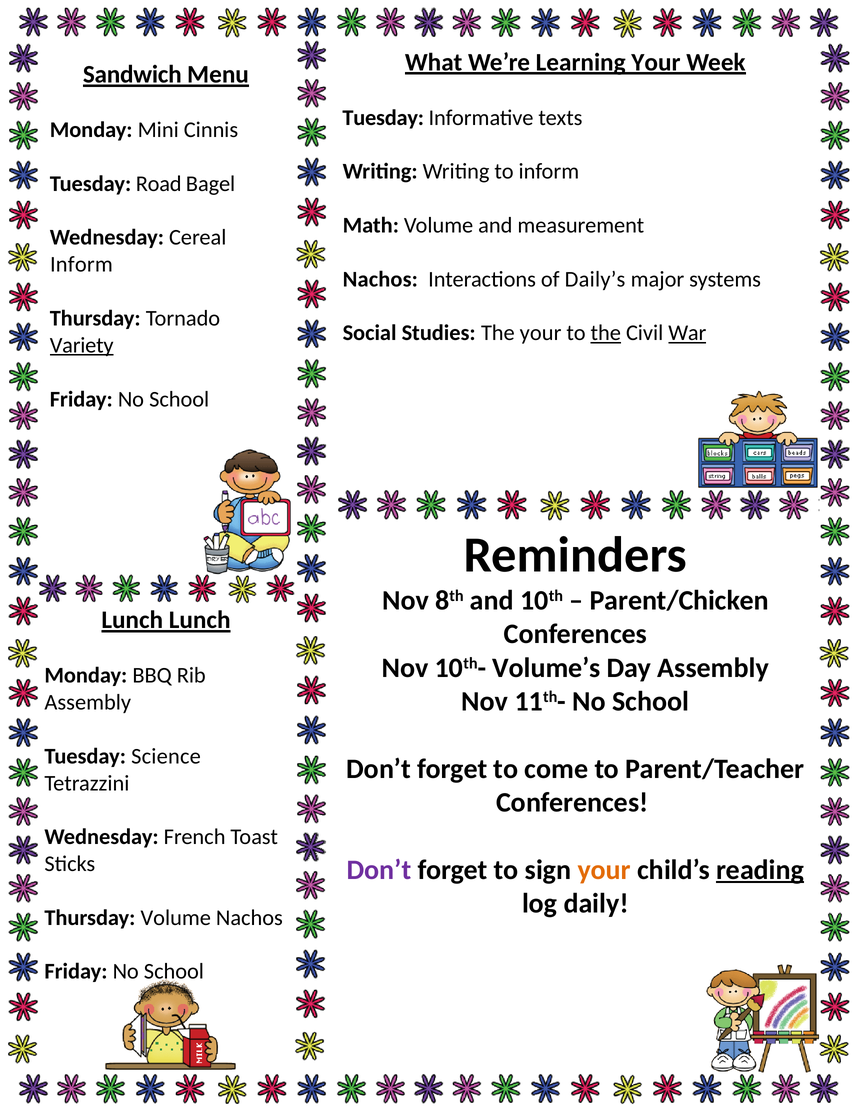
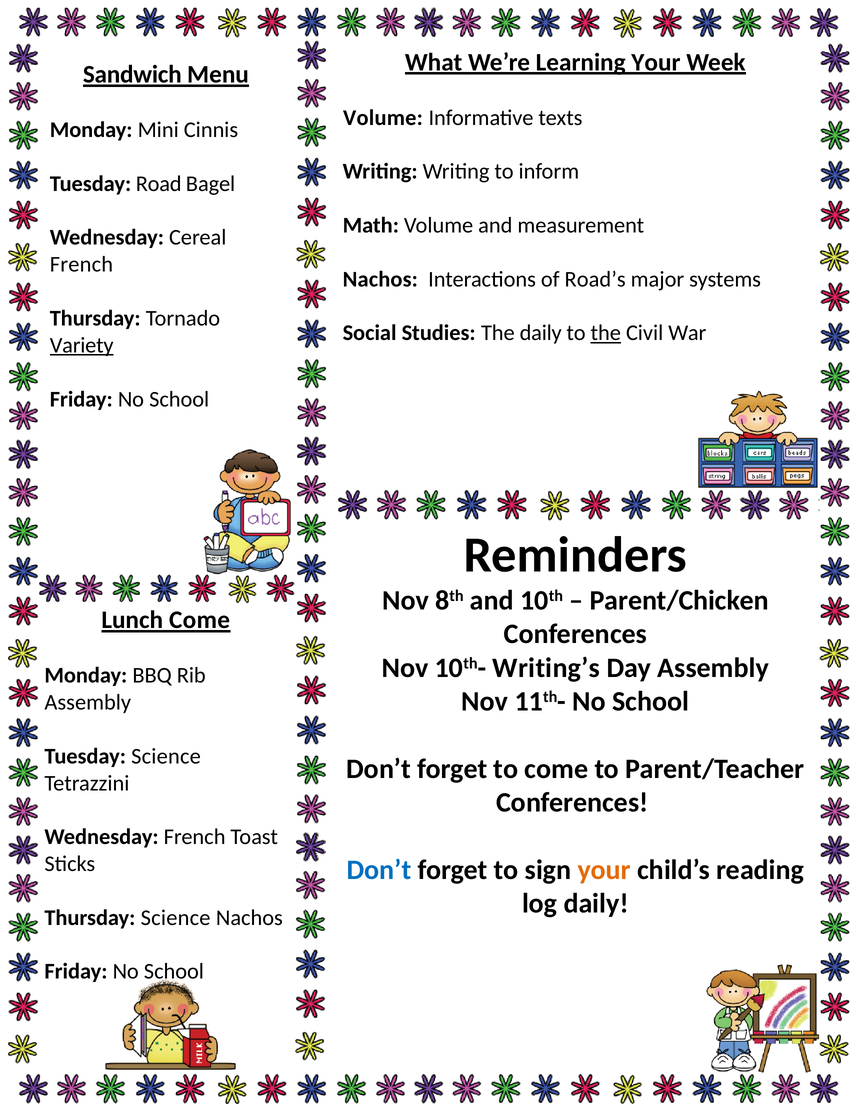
Tuesday at (383, 118): Tuesday -> Volume
Inform at (81, 264): Inform -> French
Daily’s: Daily’s -> Road’s
The your: your -> daily
War underline: present -> none
Lunch Lunch: Lunch -> Come
Volume’s: Volume’s -> Writing’s
Don’t at (379, 869) colour: purple -> blue
reading underline: present -> none
Thursday Volume: Volume -> Science
